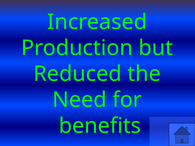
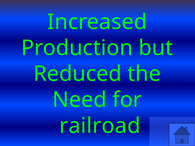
benefits: benefits -> railroad
